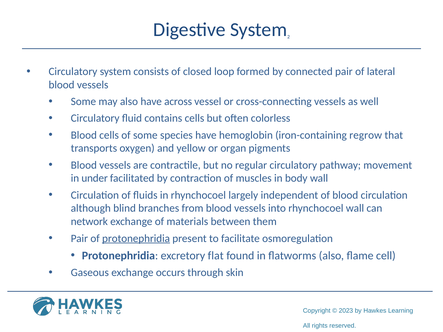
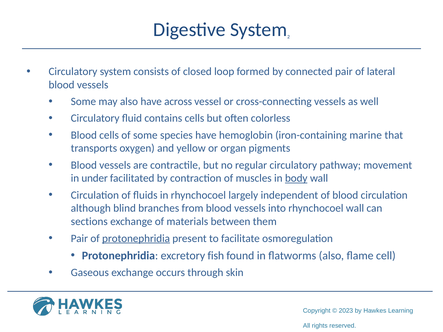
regrow: regrow -> marine
body underline: none -> present
network: network -> sections
flat: flat -> fish
